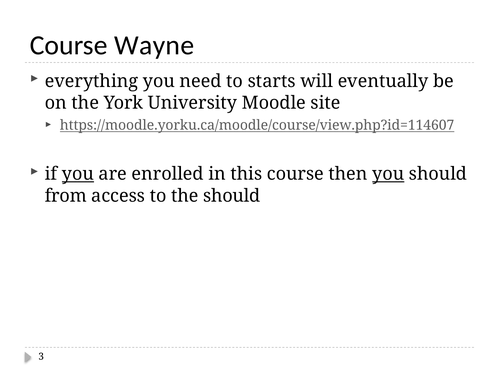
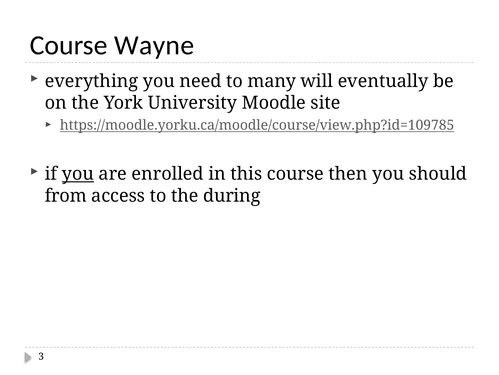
starts: starts -> many
https://moodle.yorku.ca/moodle/course/view.php?id=114607: https://moodle.yorku.ca/moodle/course/view.php?id=114607 -> https://moodle.yorku.ca/moodle/course/view.php?id=109785
you at (388, 174) underline: present -> none
the should: should -> during
